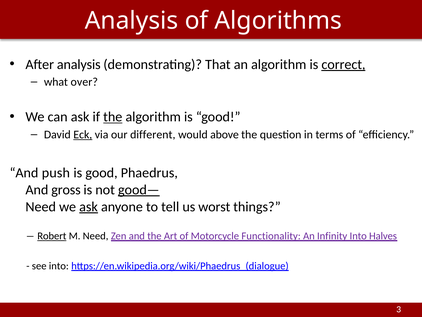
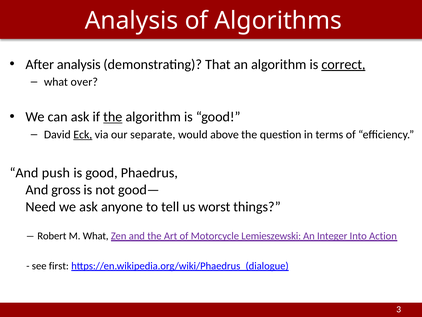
different: different -> separate
good— underline: present -> none
ask at (89, 206) underline: present -> none
Robert underline: present -> none
M Need: Need -> What
Functionality: Functionality -> Lemieszewski
Infinity: Infinity -> Integer
Halves: Halves -> Action
see into: into -> first
